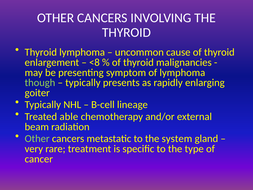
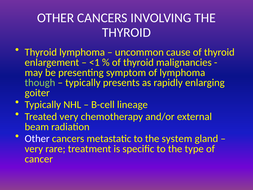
<8: <8 -> <1
Treated able: able -> very
Other at (37, 139) colour: light green -> white
